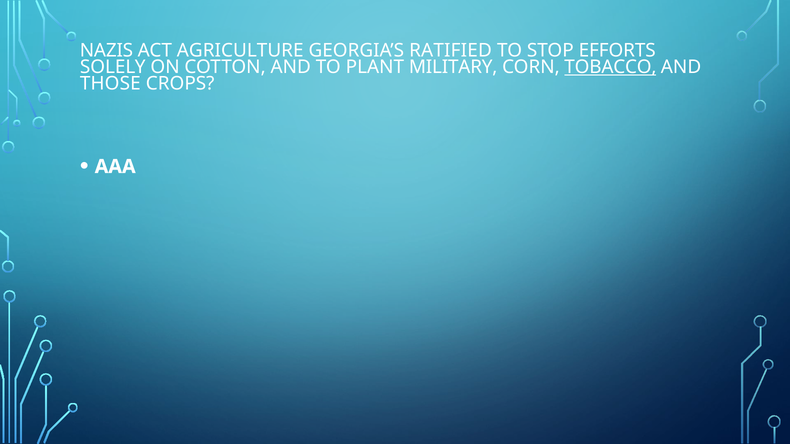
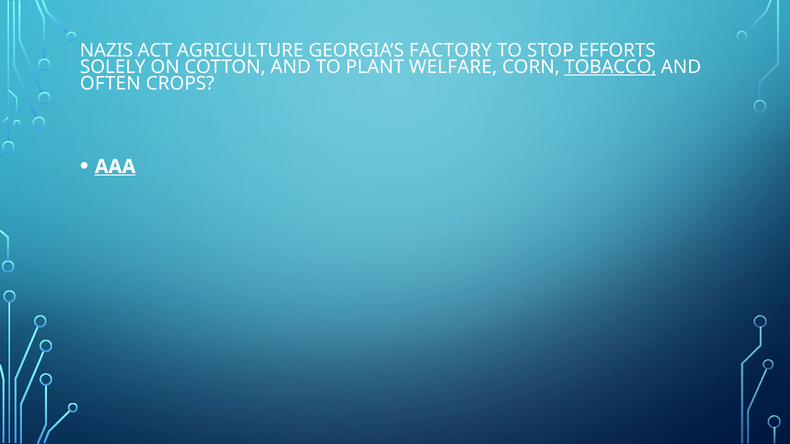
RATIFIED: RATIFIED -> FACTORY
MILITARY: MILITARY -> WELFARE
THOSE: THOSE -> OFTEN
AAA underline: none -> present
